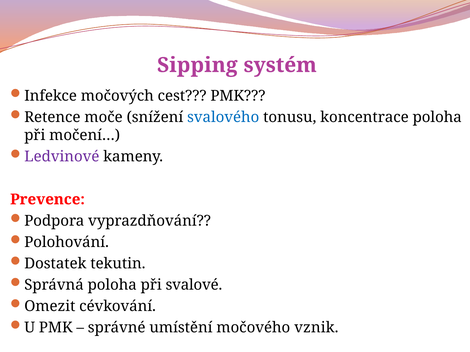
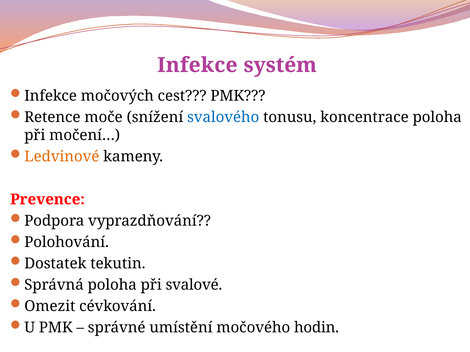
Sipping at (197, 65): Sipping -> Infekce
Ledvinové colour: purple -> orange
vznik: vznik -> hodin
